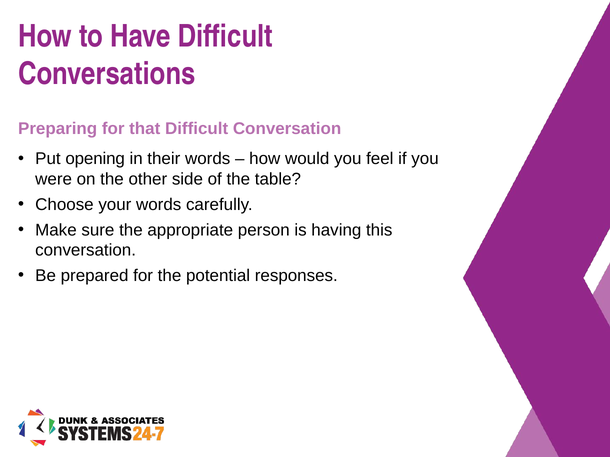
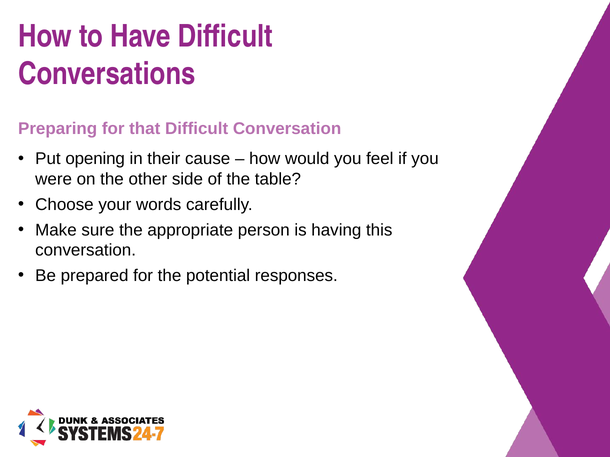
their words: words -> cause
